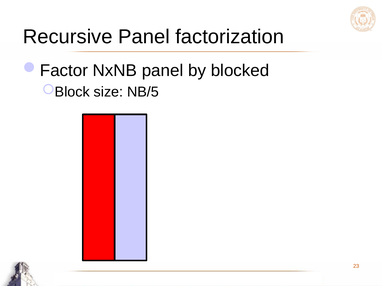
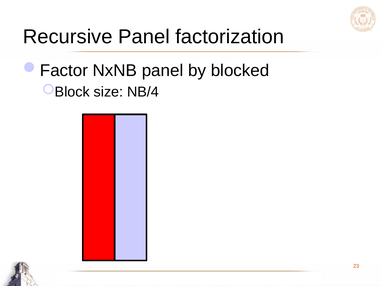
NB/5: NB/5 -> NB/4
